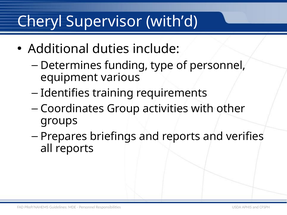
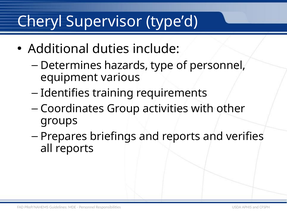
with’d: with’d -> type’d
funding: funding -> hazards
